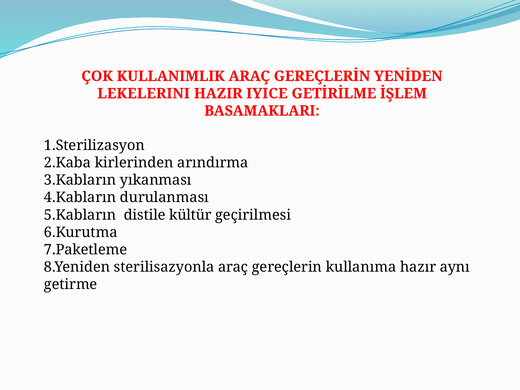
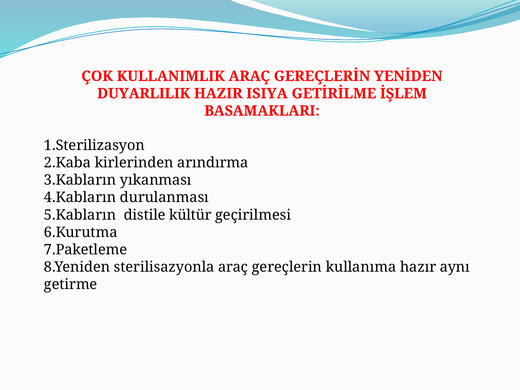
LEKELERINI: LEKELERINI -> DUYARLILIK
IYICE: IYICE -> ISIYA
